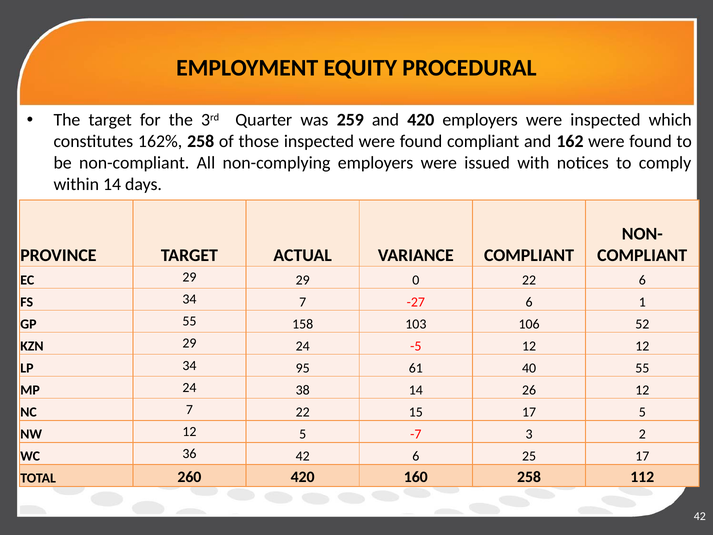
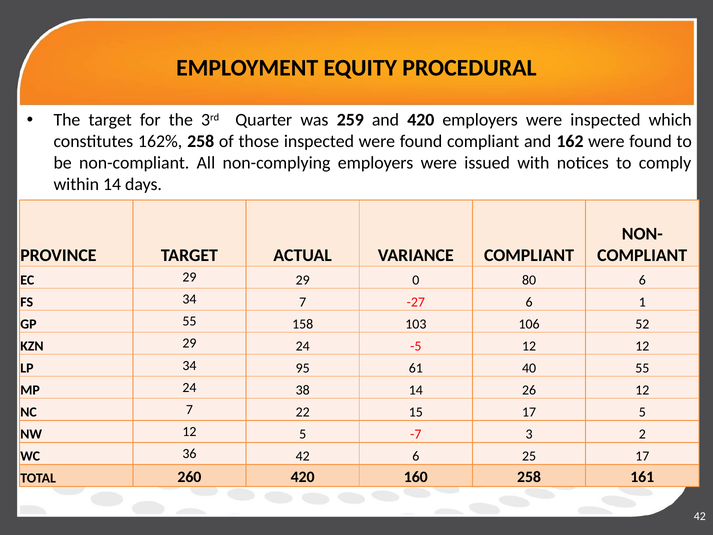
0 22: 22 -> 80
112: 112 -> 161
